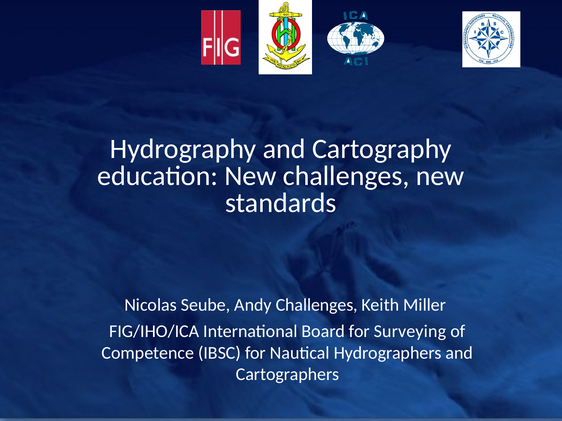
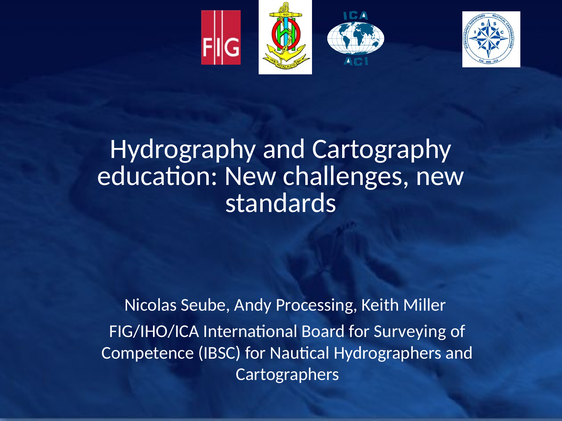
Andy Challenges: Challenges -> Processing
